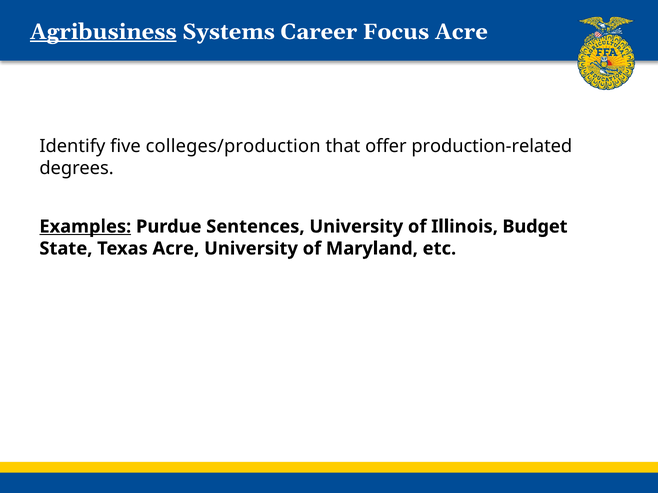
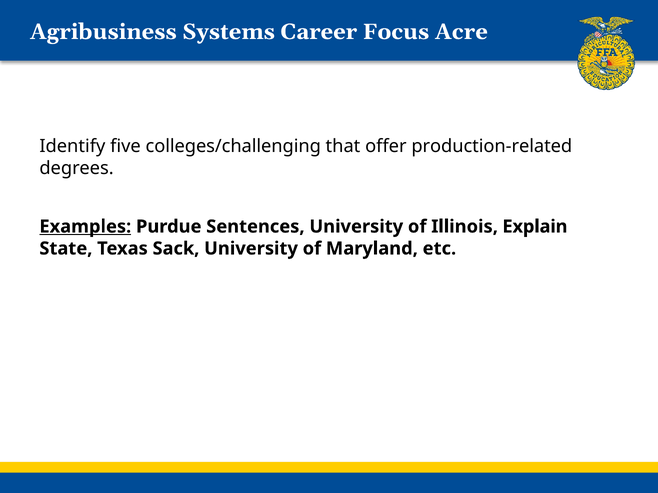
Agribusiness underline: present -> none
colleges/production: colleges/production -> colleges/challenging
Budget: Budget -> Explain
Texas Acre: Acre -> Sack
